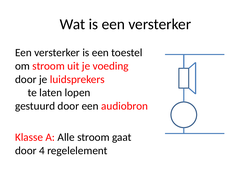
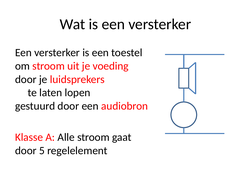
4: 4 -> 5
